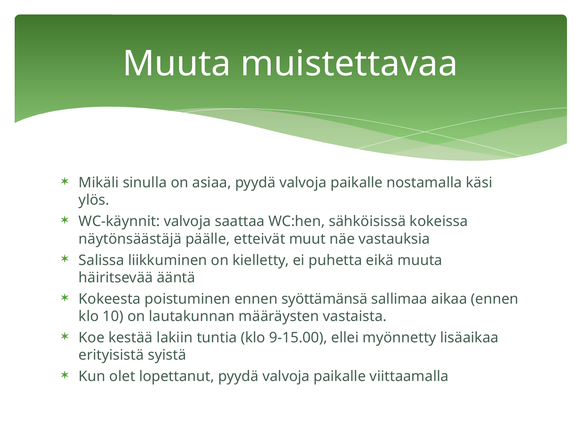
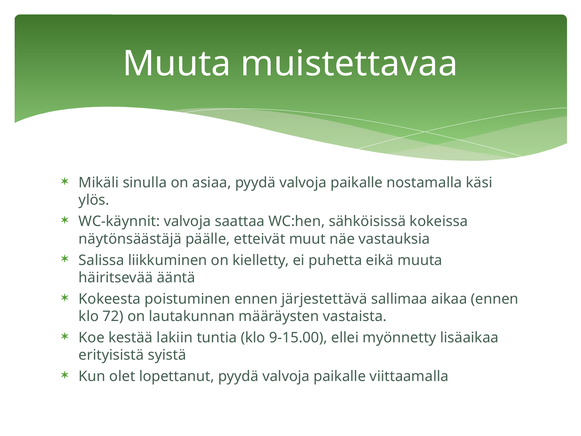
syöttämänsä: syöttämänsä -> järjestettävä
10: 10 -> 72
